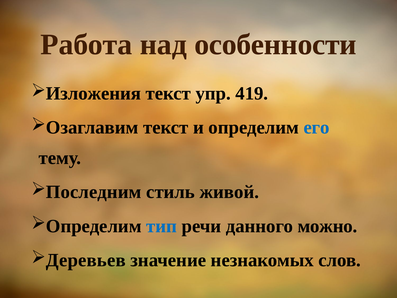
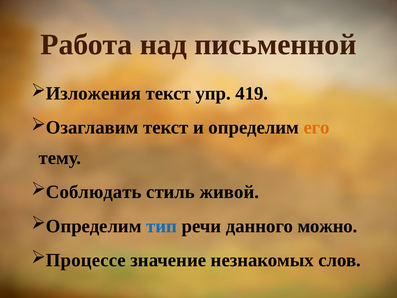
особенности: особенности -> письменной
его colour: blue -> orange
Последним: Последним -> Соблюдать
Деревьев: Деревьев -> Процессе
